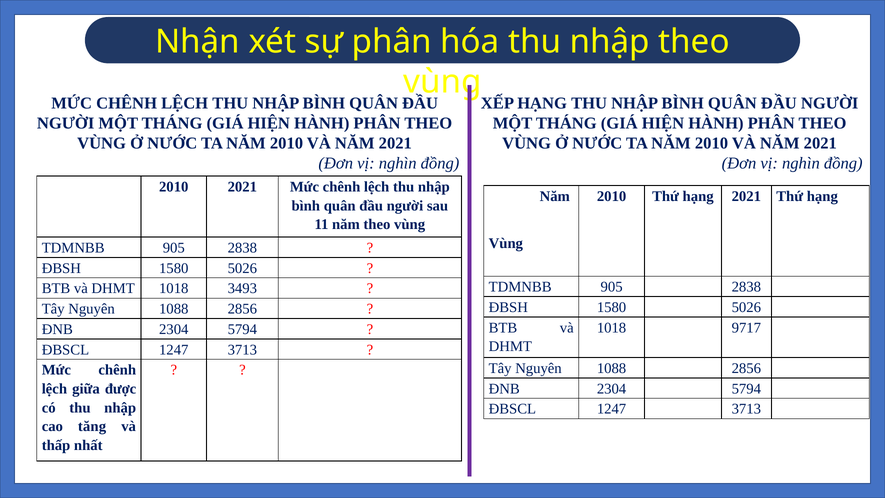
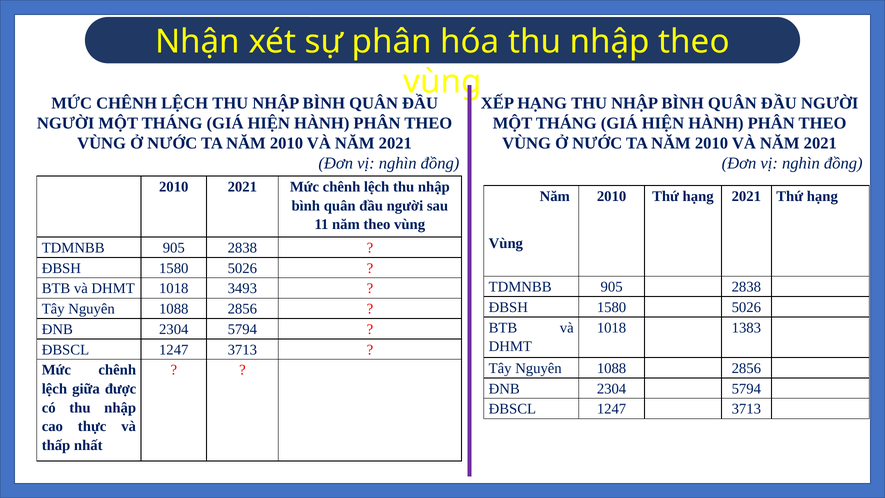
9717: 9717 -> 1383
tăng: tăng -> thực
